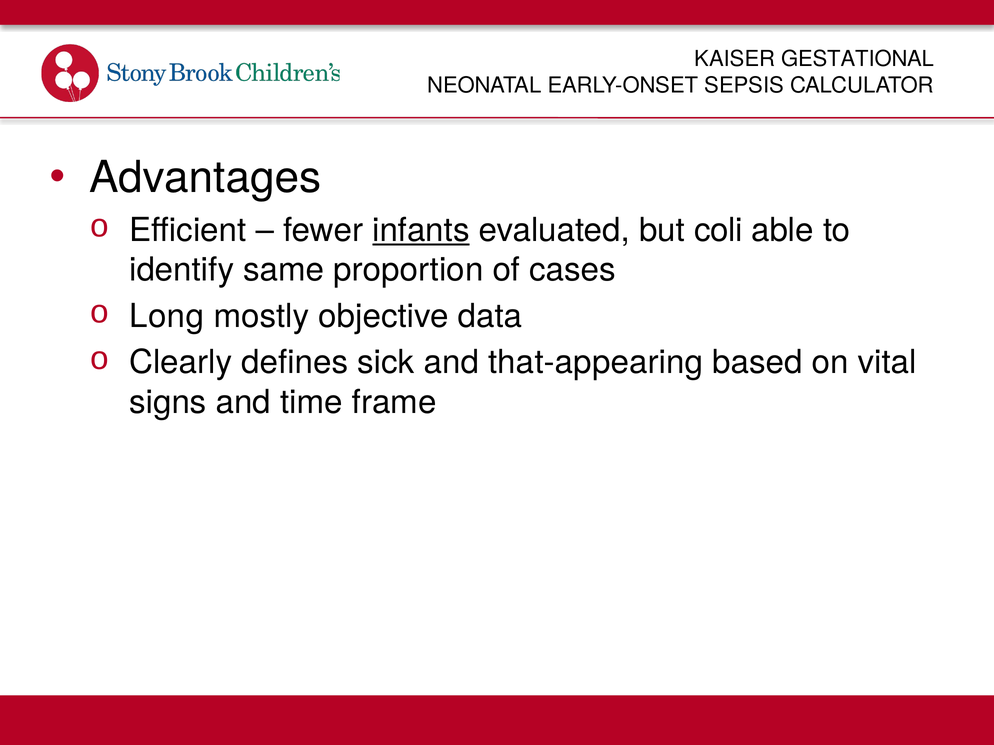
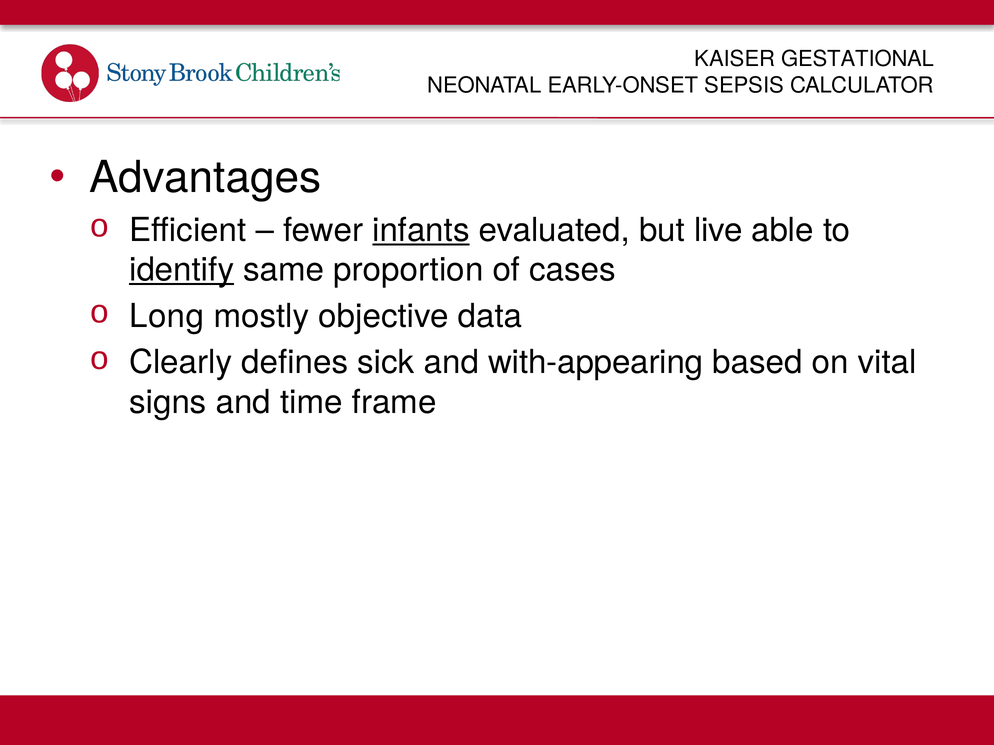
coli: coli -> live
identify underline: none -> present
that-appearing: that-appearing -> with-appearing
